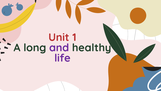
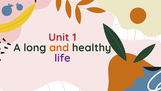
and colour: purple -> orange
